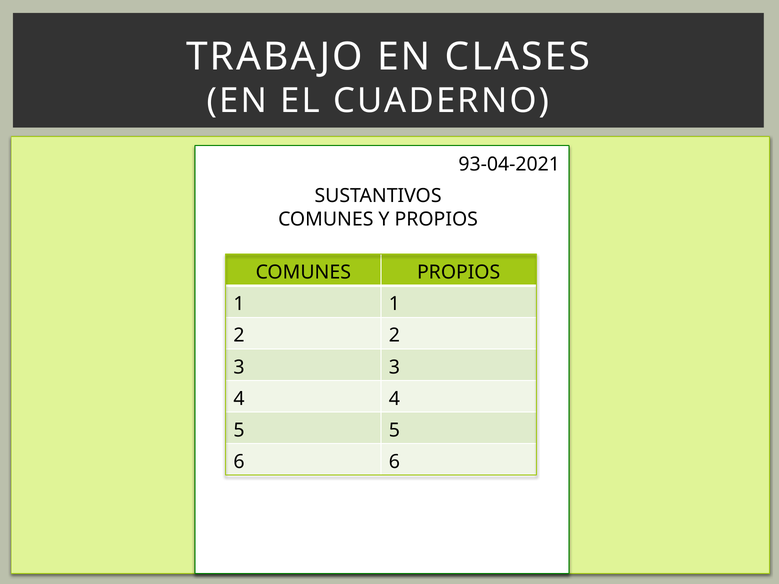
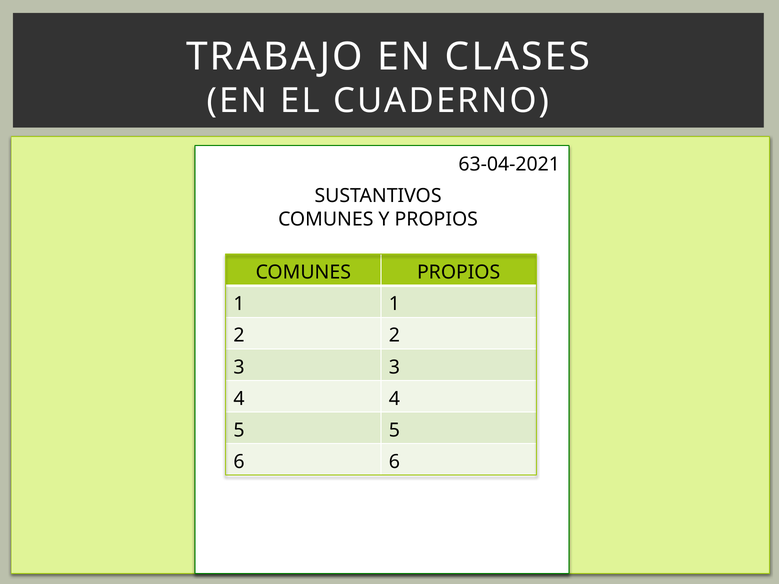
93-04-2021: 93-04-2021 -> 63-04-2021
